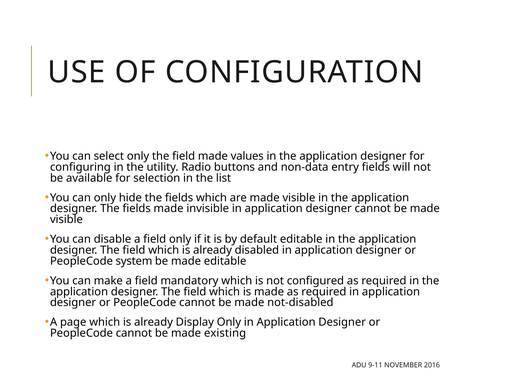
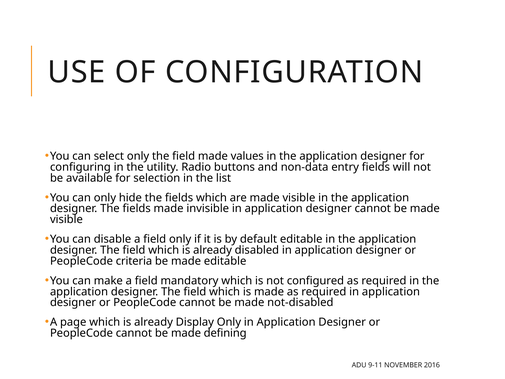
system: system -> criteria
existing: existing -> defining
